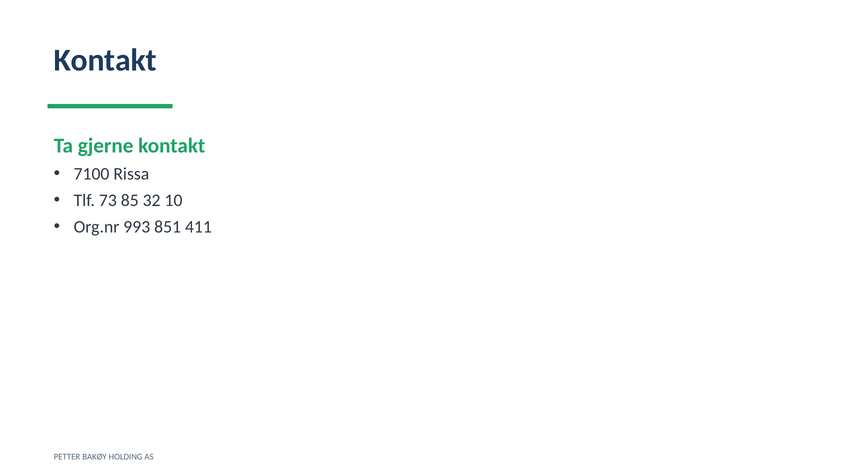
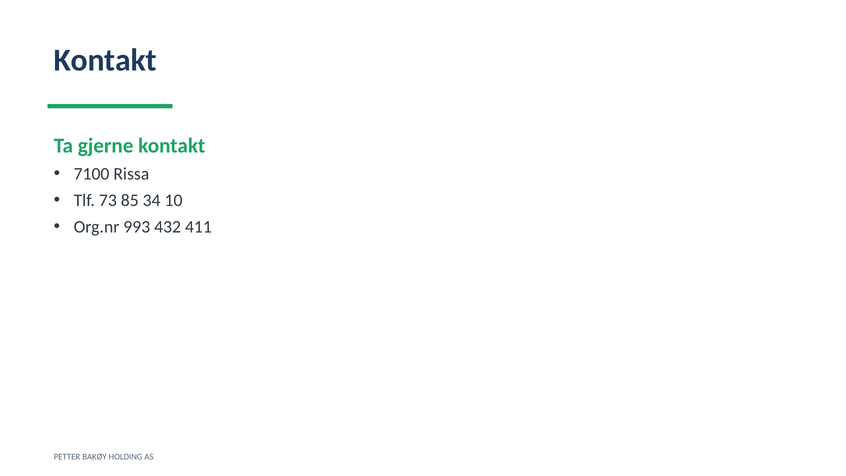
32: 32 -> 34
851: 851 -> 432
